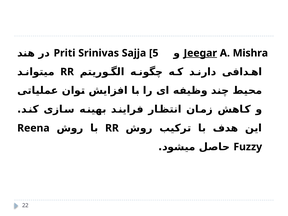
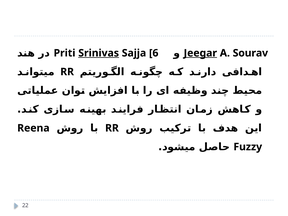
Srinivas underline: none -> present
5: 5 -> 6
Mishra: Mishra -> Sourav
